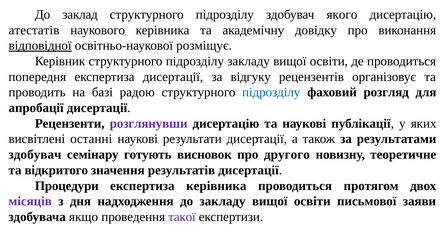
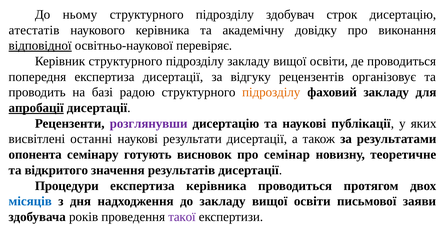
заклад: заклад -> ньому
якого: якого -> строк
розміщує: розміщує -> перевіряє
підрозділу at (271, 92) colour: blue -> orange
фаховий розгляд: розгляд -> закладу
апробації underline: none -> present
здобувач at (35, 155): здобувач -> опонента
другого: другого -> семінар
місяців colour: purple -> blue
якщо: якщо -> років
